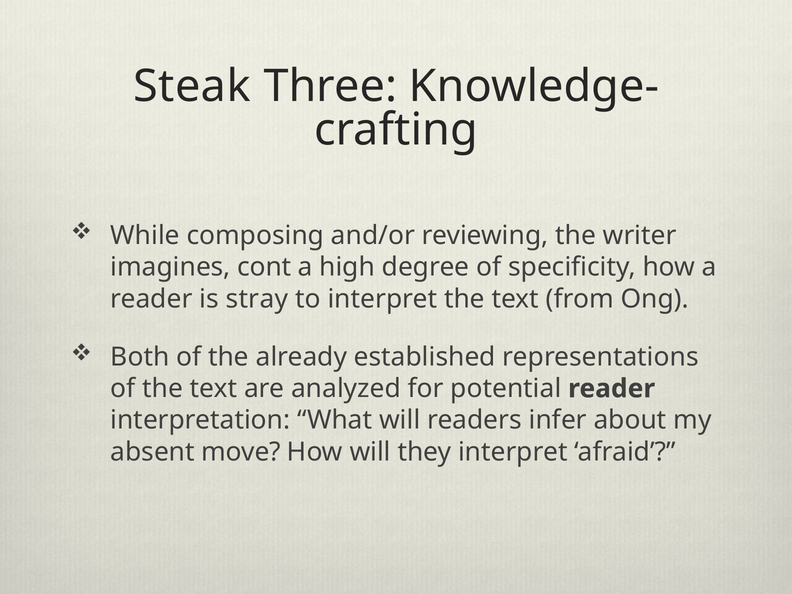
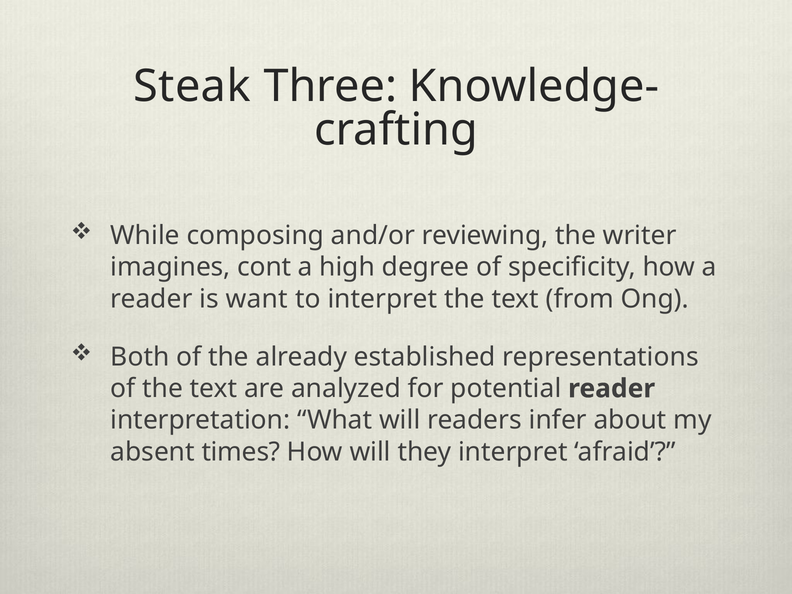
stray: stray -> want
move: move -> times
